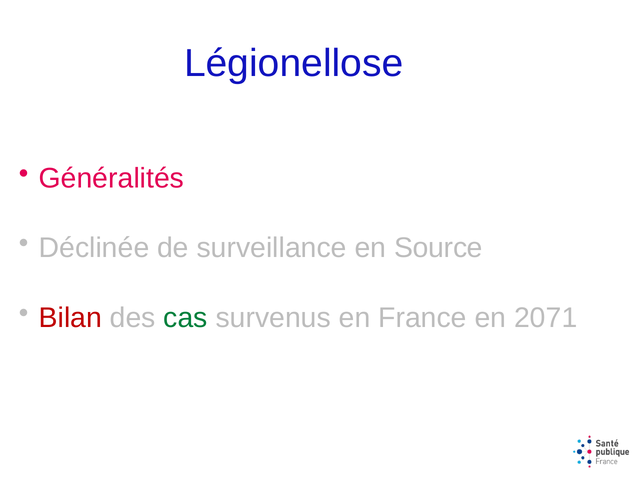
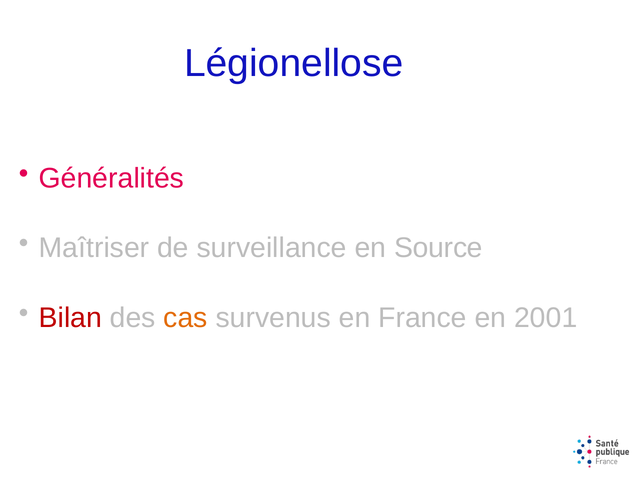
Déclinée: Déclinée -> Maîtriser
cas colour: green -> orange
2071: 2071 -> 2001
